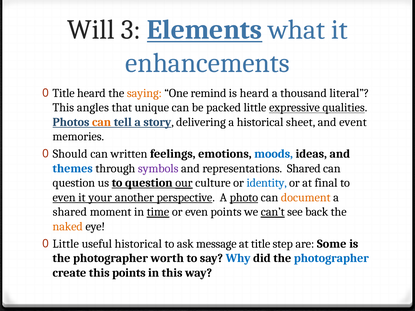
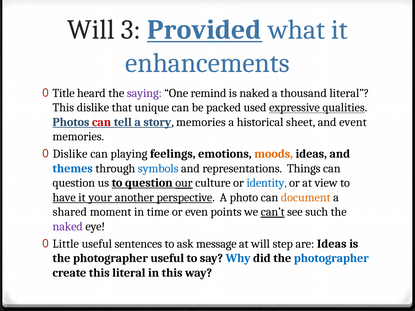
Elements: Elements -> Provided
saying colour: orange -> purple
is heard: heard -> naked
This angles: angles -> dislike
packed little: little -> used
can at (102, 122) colour: orange -> red
story delivering: delivering -> memories
Should at (70, 154): Should -> Dislike
written: written -> playing
moods colour: blue -> orange
symbols colour: purple -> blue
representations Shared: Shared -> Things
final: final -> view
even at (64, 198): even -> have
photo underline: present -> none
time underline: present -> none
back: back -> such
naked at (68, 227) colour: orange -> purple
useful historical: historical -> sentences
at title: title -> will
are Some: Some -> Ideas
photographer worth: worth -> useful
this points: points -> literal
